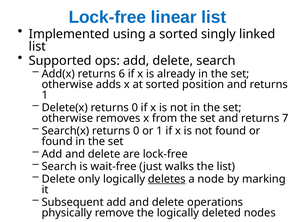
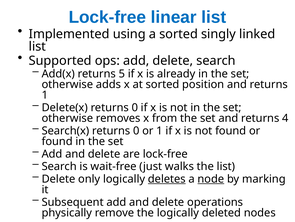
6: 6 -> 5
7: 7 -> 4
node underline: none -> present
